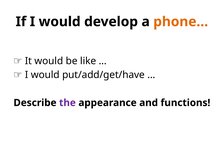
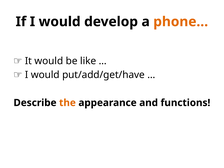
the colour: purple -> orange
